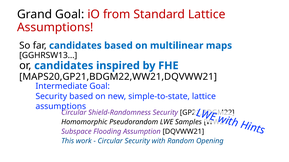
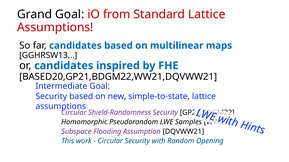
MAPS20,GP21,BDGM22,WW21,DQVWW21: MAPS20,GP21,BDGM22,WW21,DQVWW21 -> BASED20,GP21,BDGM22,WW21,DQVWW21
